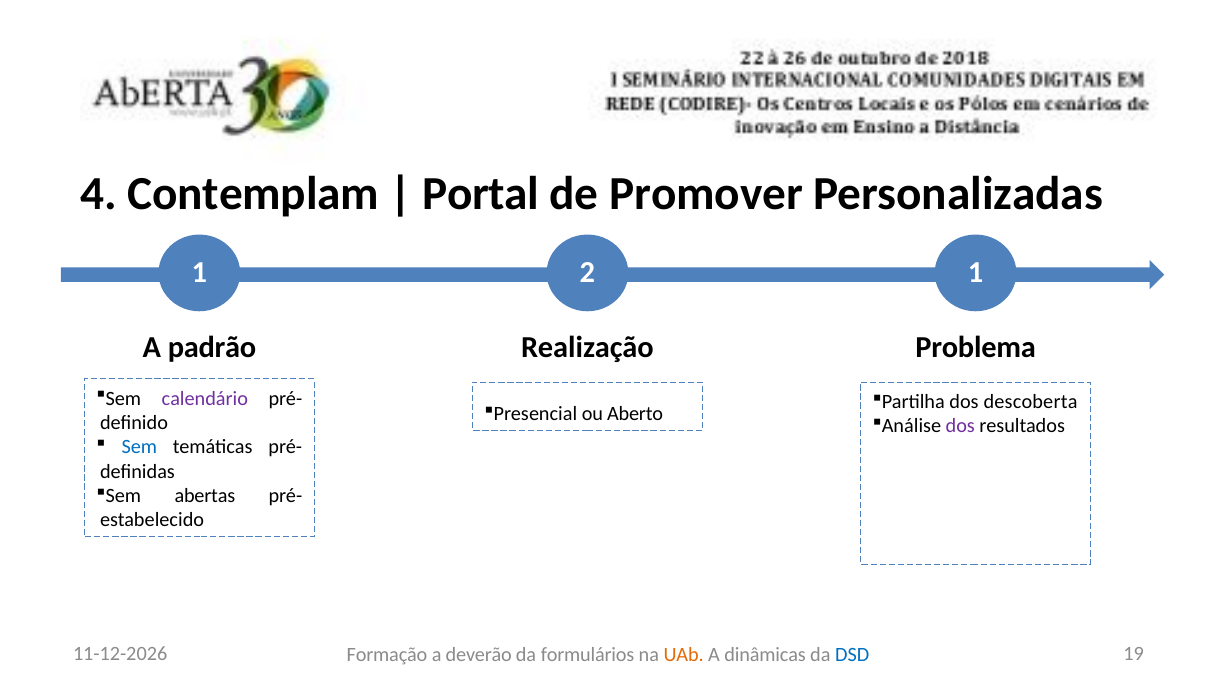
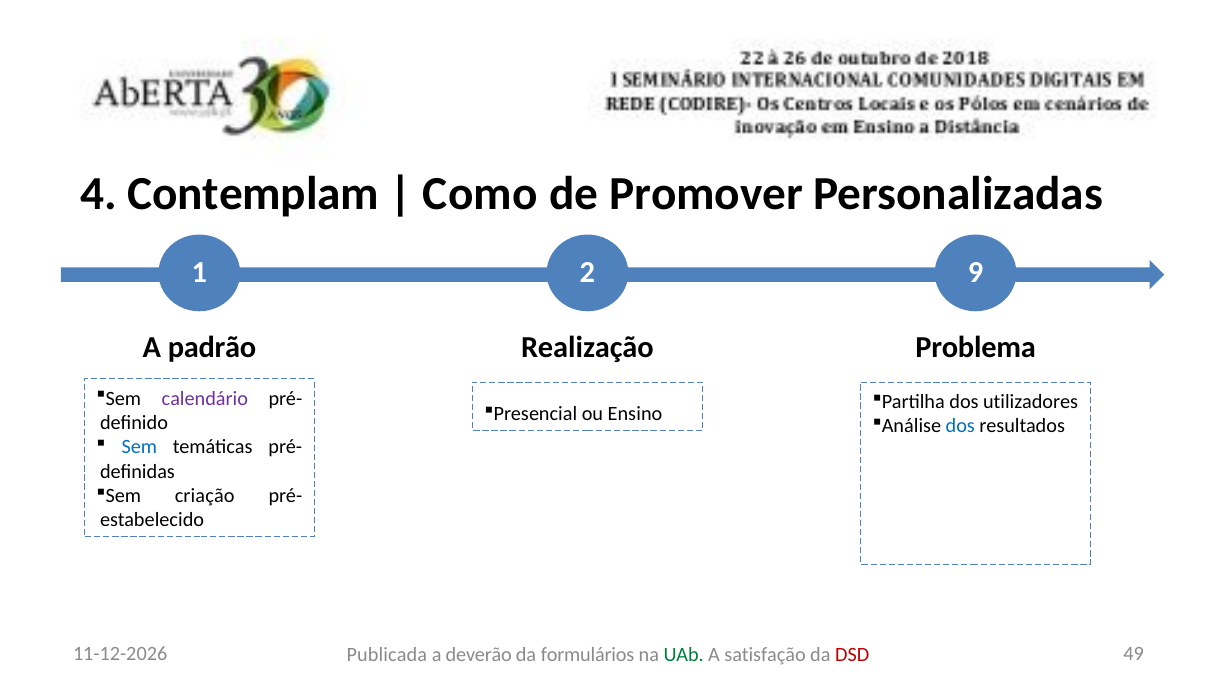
Portal: Portal -> Como
2 1: 1 -> 9
descoberta: descoberta -> utilizadores
Aberto: Aberto -> Ensino
dos at (960, 426) colour: purple -> blue
abertas: abertas -> criação
19: 19 -> 49
Formação: Formação -> Publicada
UAb colour: orange -> green
dinâmicas: dinâmicas -> satisfação
DSD colour: blue -> red
